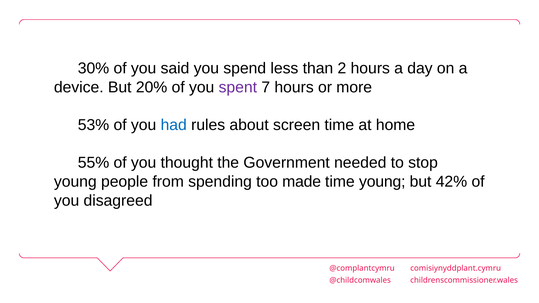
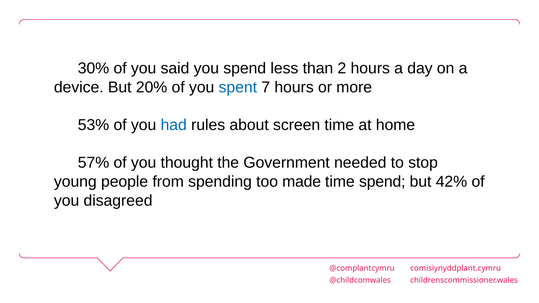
spent colour: purple -> blue
55%: 55% -> 57%
time young: young -> spend
